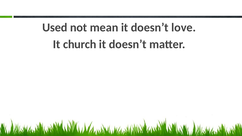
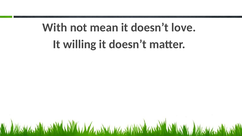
Used: Used -> With
church: church -> willing
